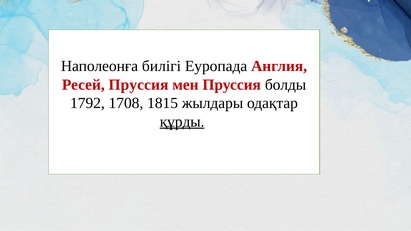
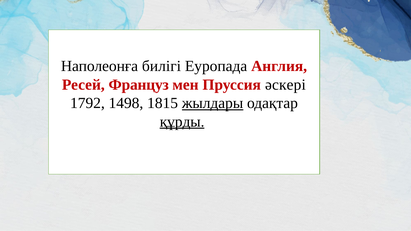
Ресей Пруссия: Пруссия -> Француз
болды: болды -> әскері
1708: 1708 -> 1498
жылдары underline: none -> present
